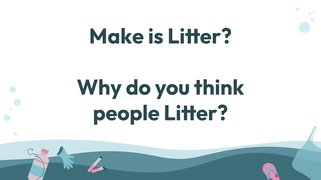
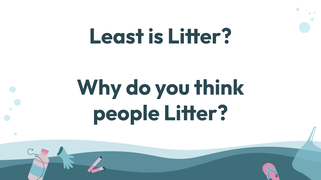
Make: Make -> Least
